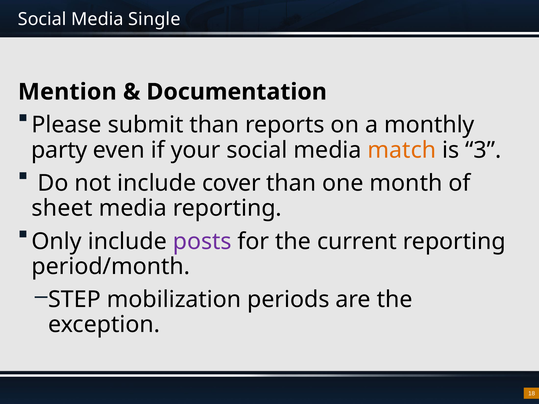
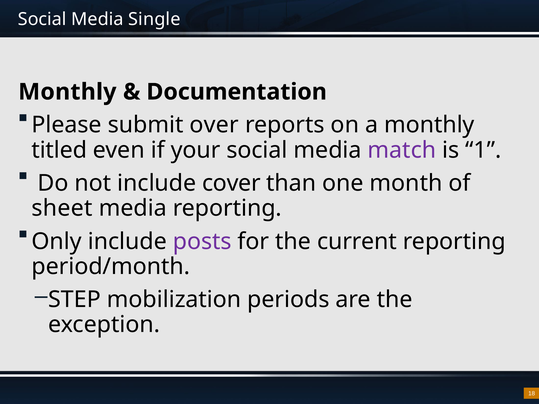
Mention at (67, 92): Mention -> Monthly
submit than: than -> over
party: party -> titled
match colour: orange -> purple
3: 3 -> 1
